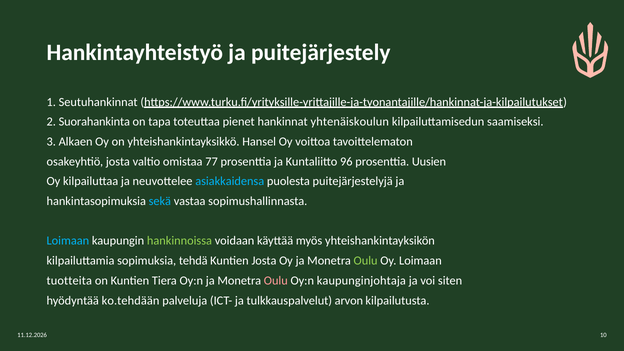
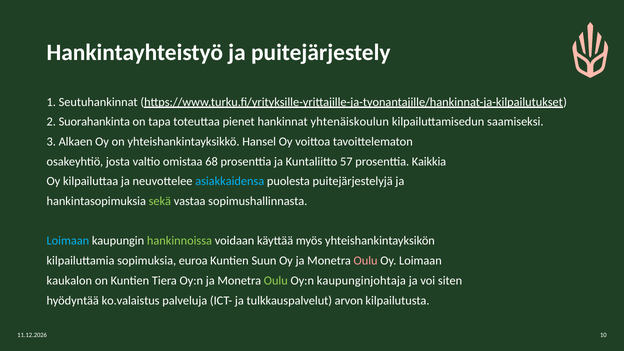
77: 77 -> 68
96: 96 -> 57
Uusien: Uusien -> Kaikkia
sekä colour: light blue -> light green
tehdä: tehdä -> euroa
Kuntien Josta: Josta -> Suun
Oulu at (366, 261) colour: light green -> pink
tuotteita: tuotteita -> kaukalon
Oulu at (276, 281) colour: pink -> light green
ko.tehdään: ko.tehdään -> ko.valaistus
